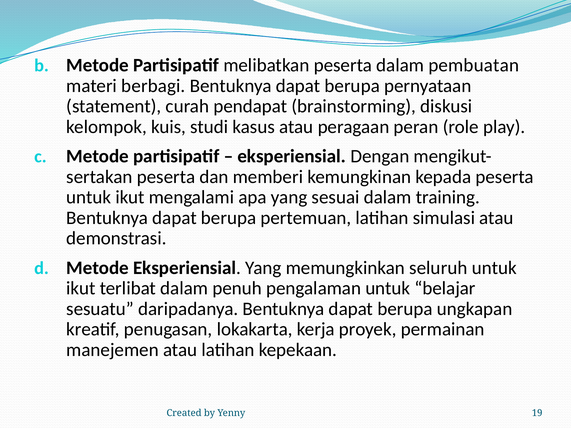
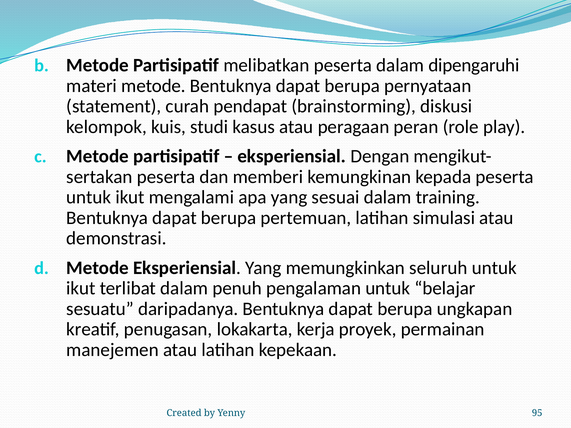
pembuatan: pembuatan -> dipengaruhi
materi berbagi: berbagi -> metode
19: 19 -> 95
